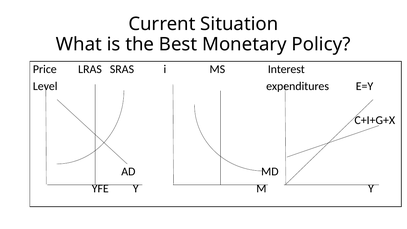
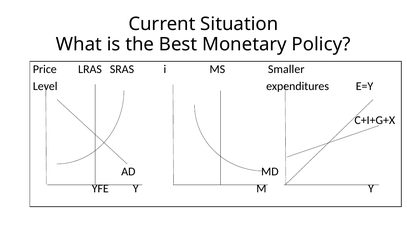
Interest: Interest -> Smaller
